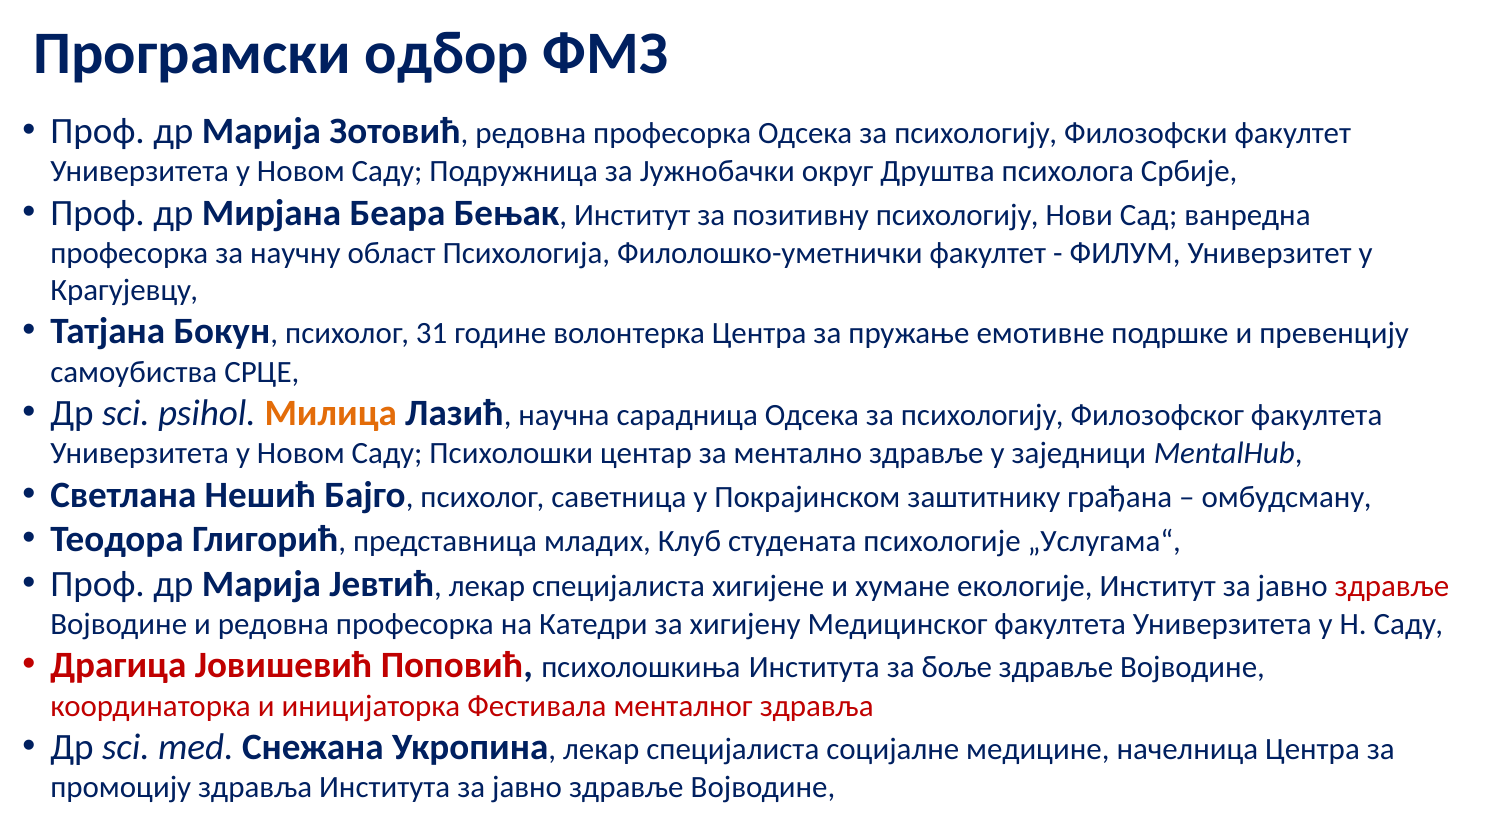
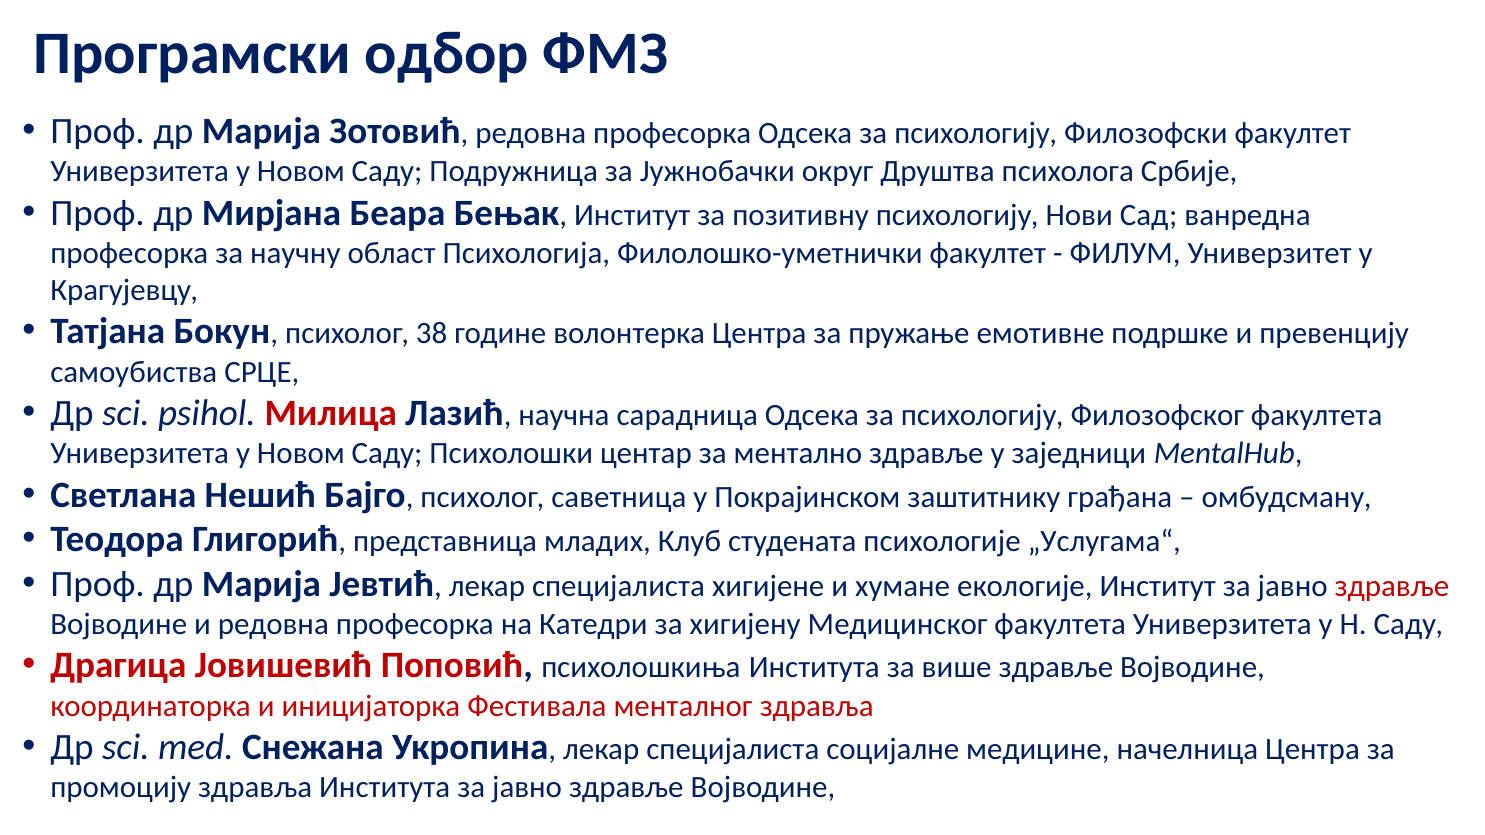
31: 31 -> 38
Милица colour: orange -> red
боље: боље -> више
